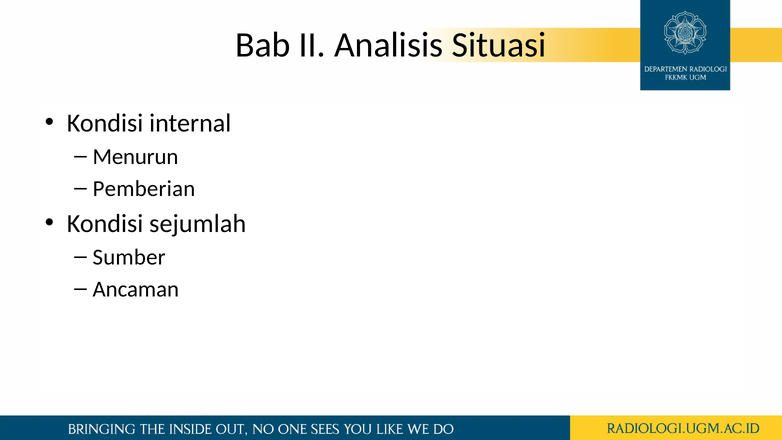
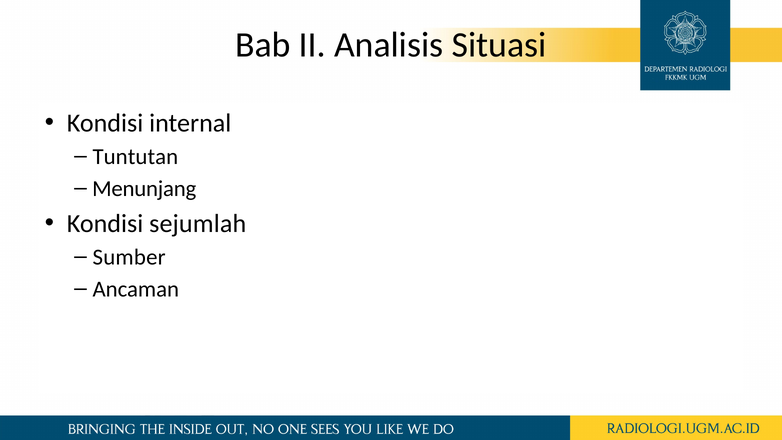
Menurun: Menurun -> Tuntutan
Pemberian: Pemberian -> Menunjang
